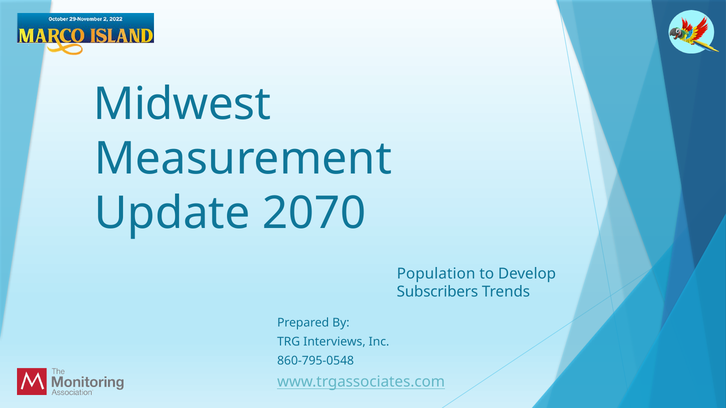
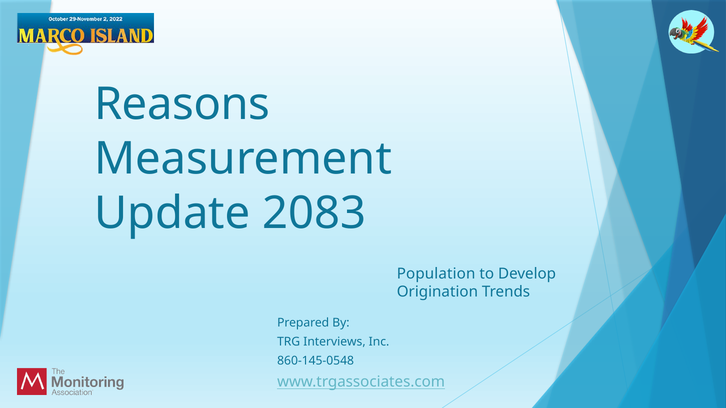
Midwest: Midwest -> Reasons
2070: 2070 -> 2083
Subscribers: Subscribers -> Origination
860-795-0548: 860-795-0548 -> 860-145-0548
